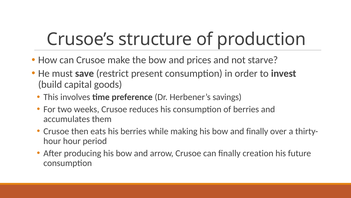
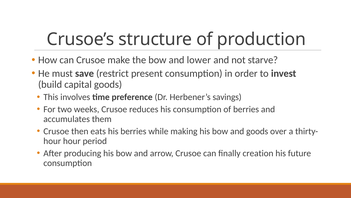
prices: prices -> lower
and finally: finally -> goods
